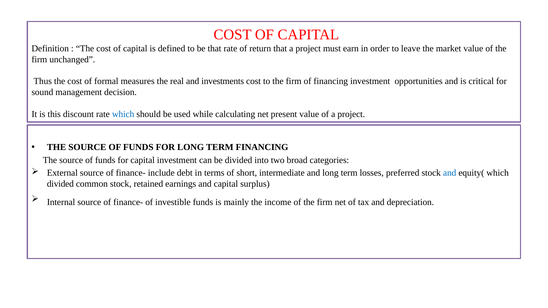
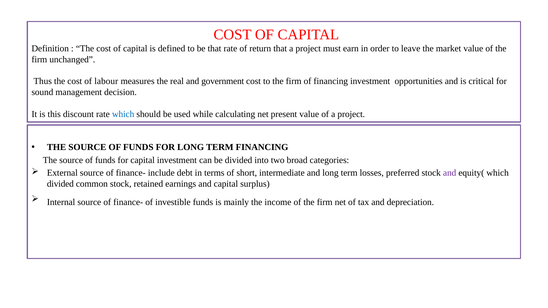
formal: formal -> labour
investments: investments -> government
and at (450, 173) colour: blue -> purple
